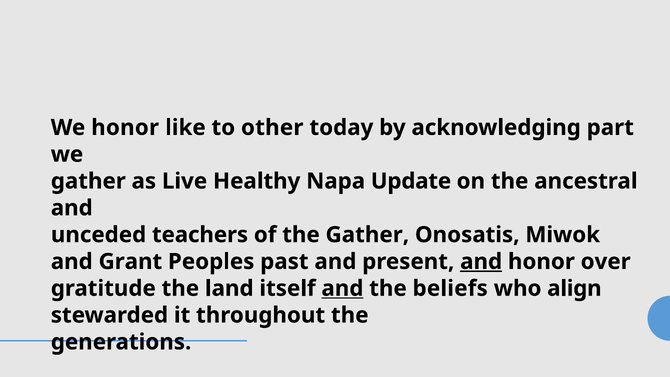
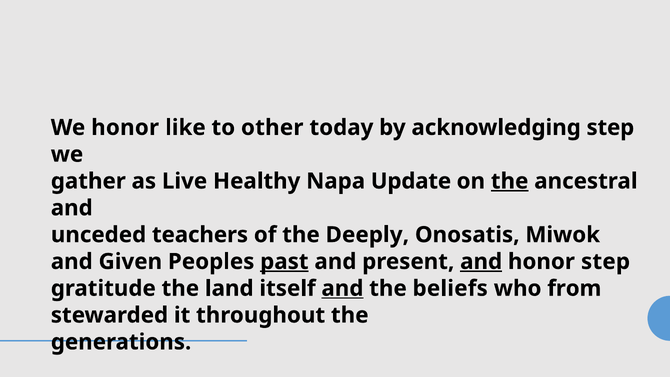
acknowledging part: part -> step
the at (510, 181) underline: none -> present
the Gather: Gather -> Deeply
Grant: Grant -> Given
past underline: none -> present
honor over: over -> step
align: align -> from
